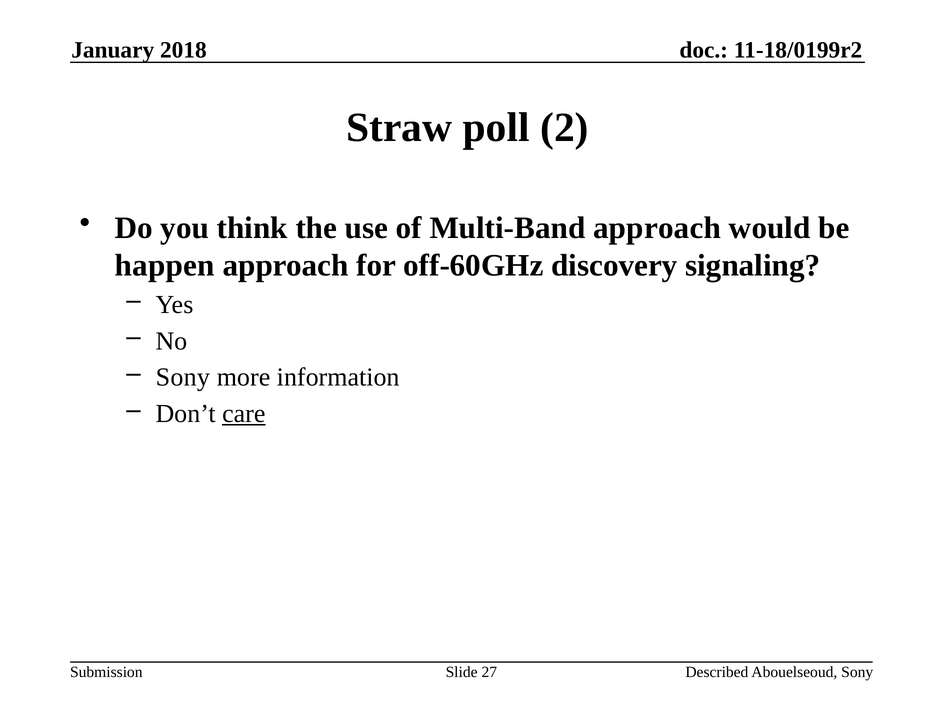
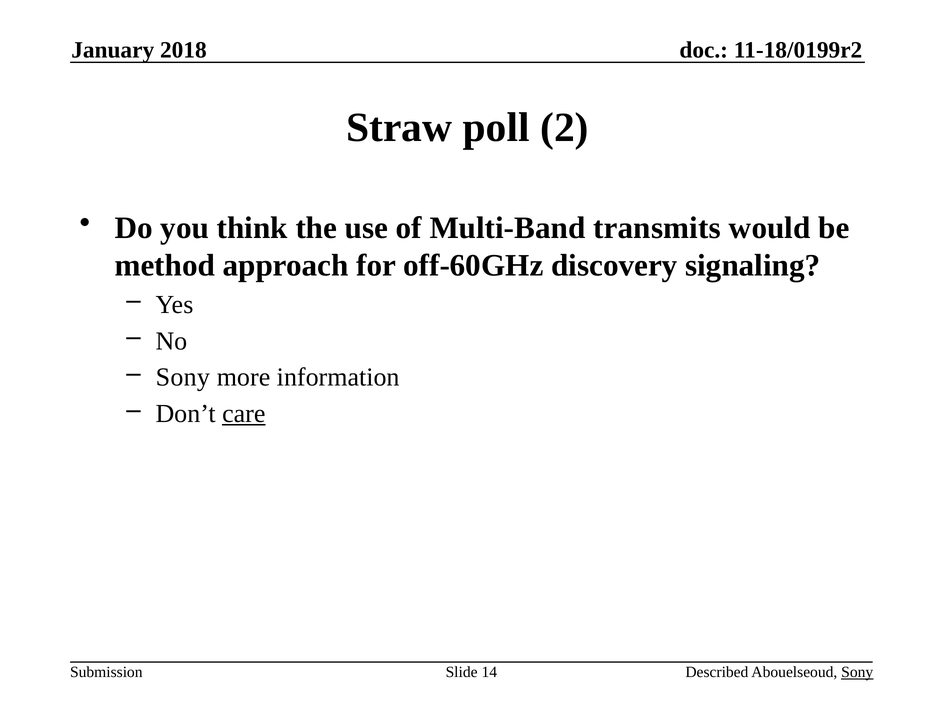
Multi-Band approach: approach -> transmits
happen: happen -> method
27: 27 -> 14
Sony at (857, 673) underline: none -> present
